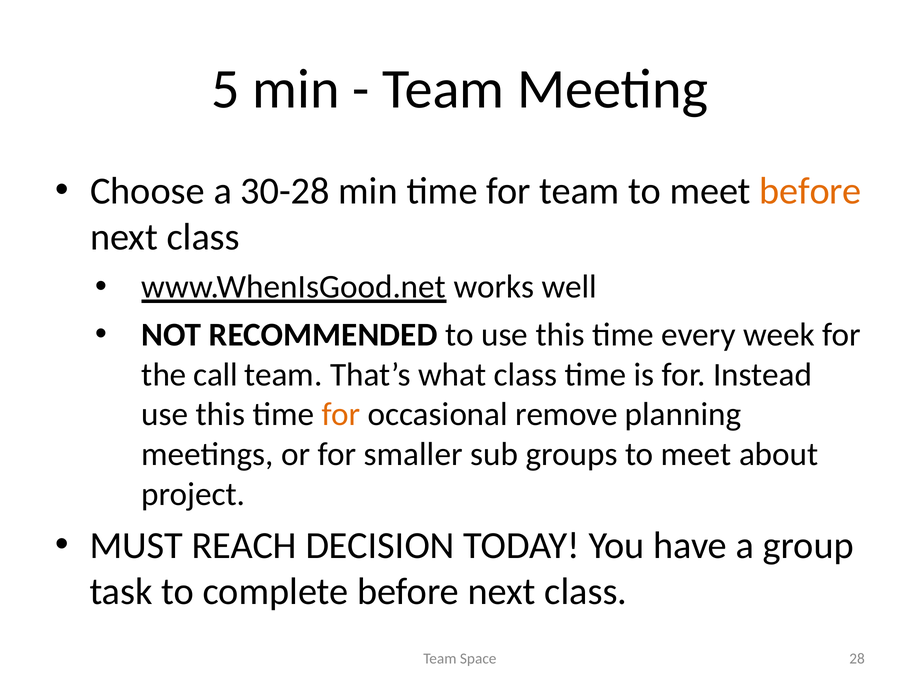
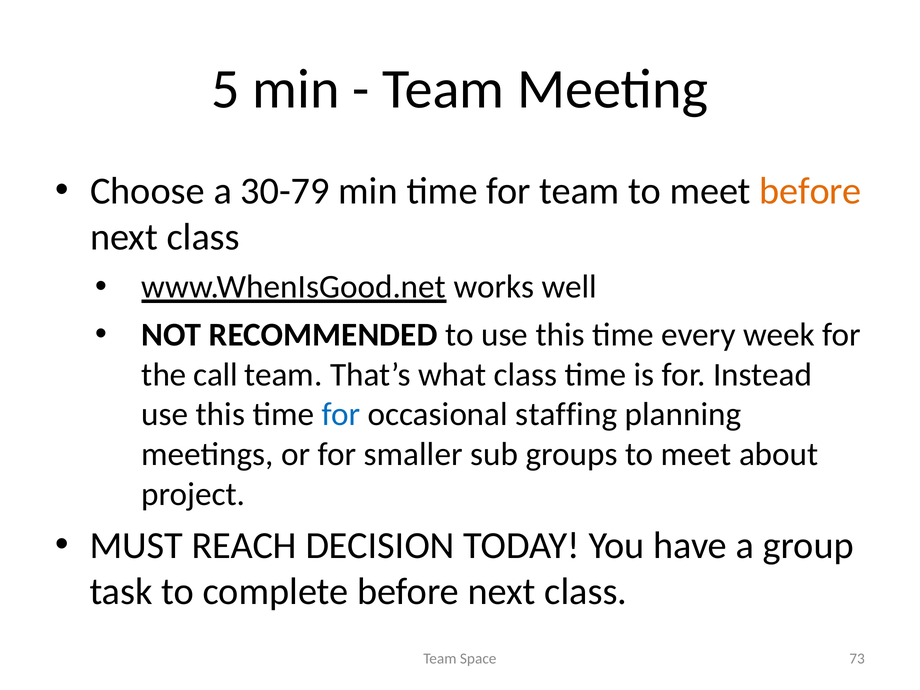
30-28: 30-28 -> 30-79
for at (341, 415) colour: orange -> blue
remove: remove -> staffing
28: 28 -> 73
